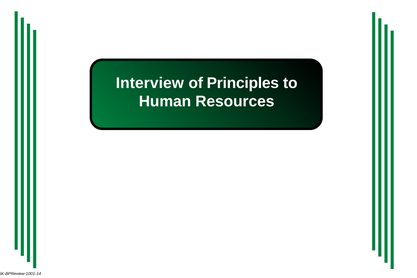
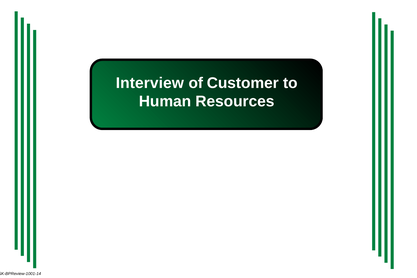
Principles: Principles -> Customer
